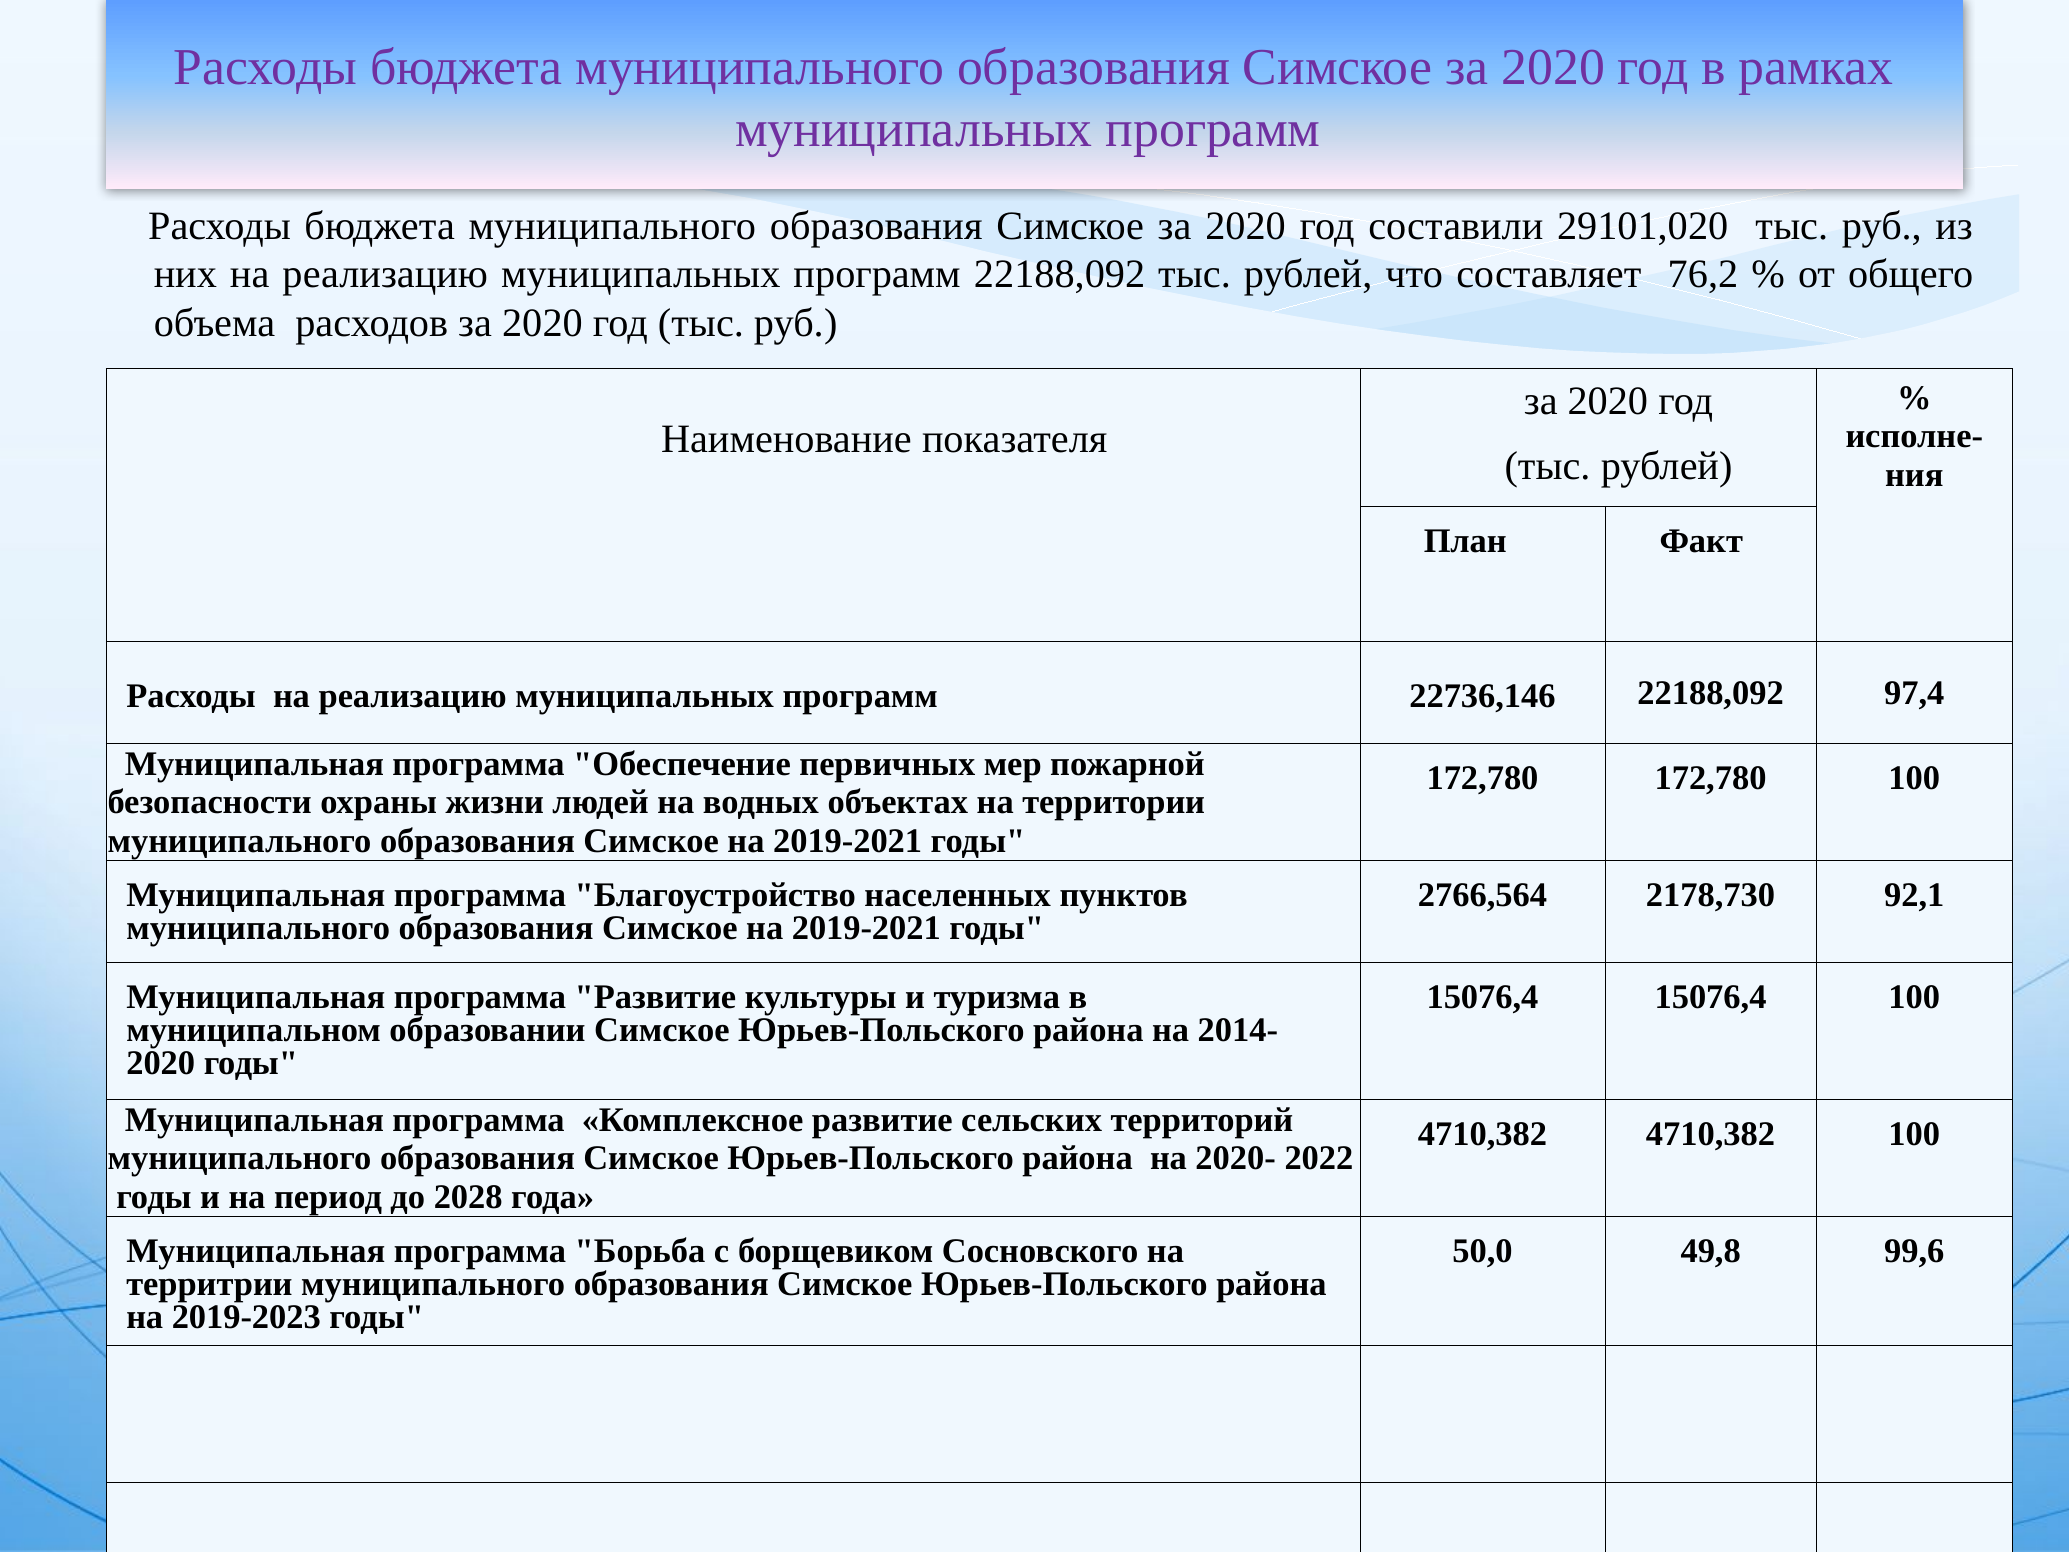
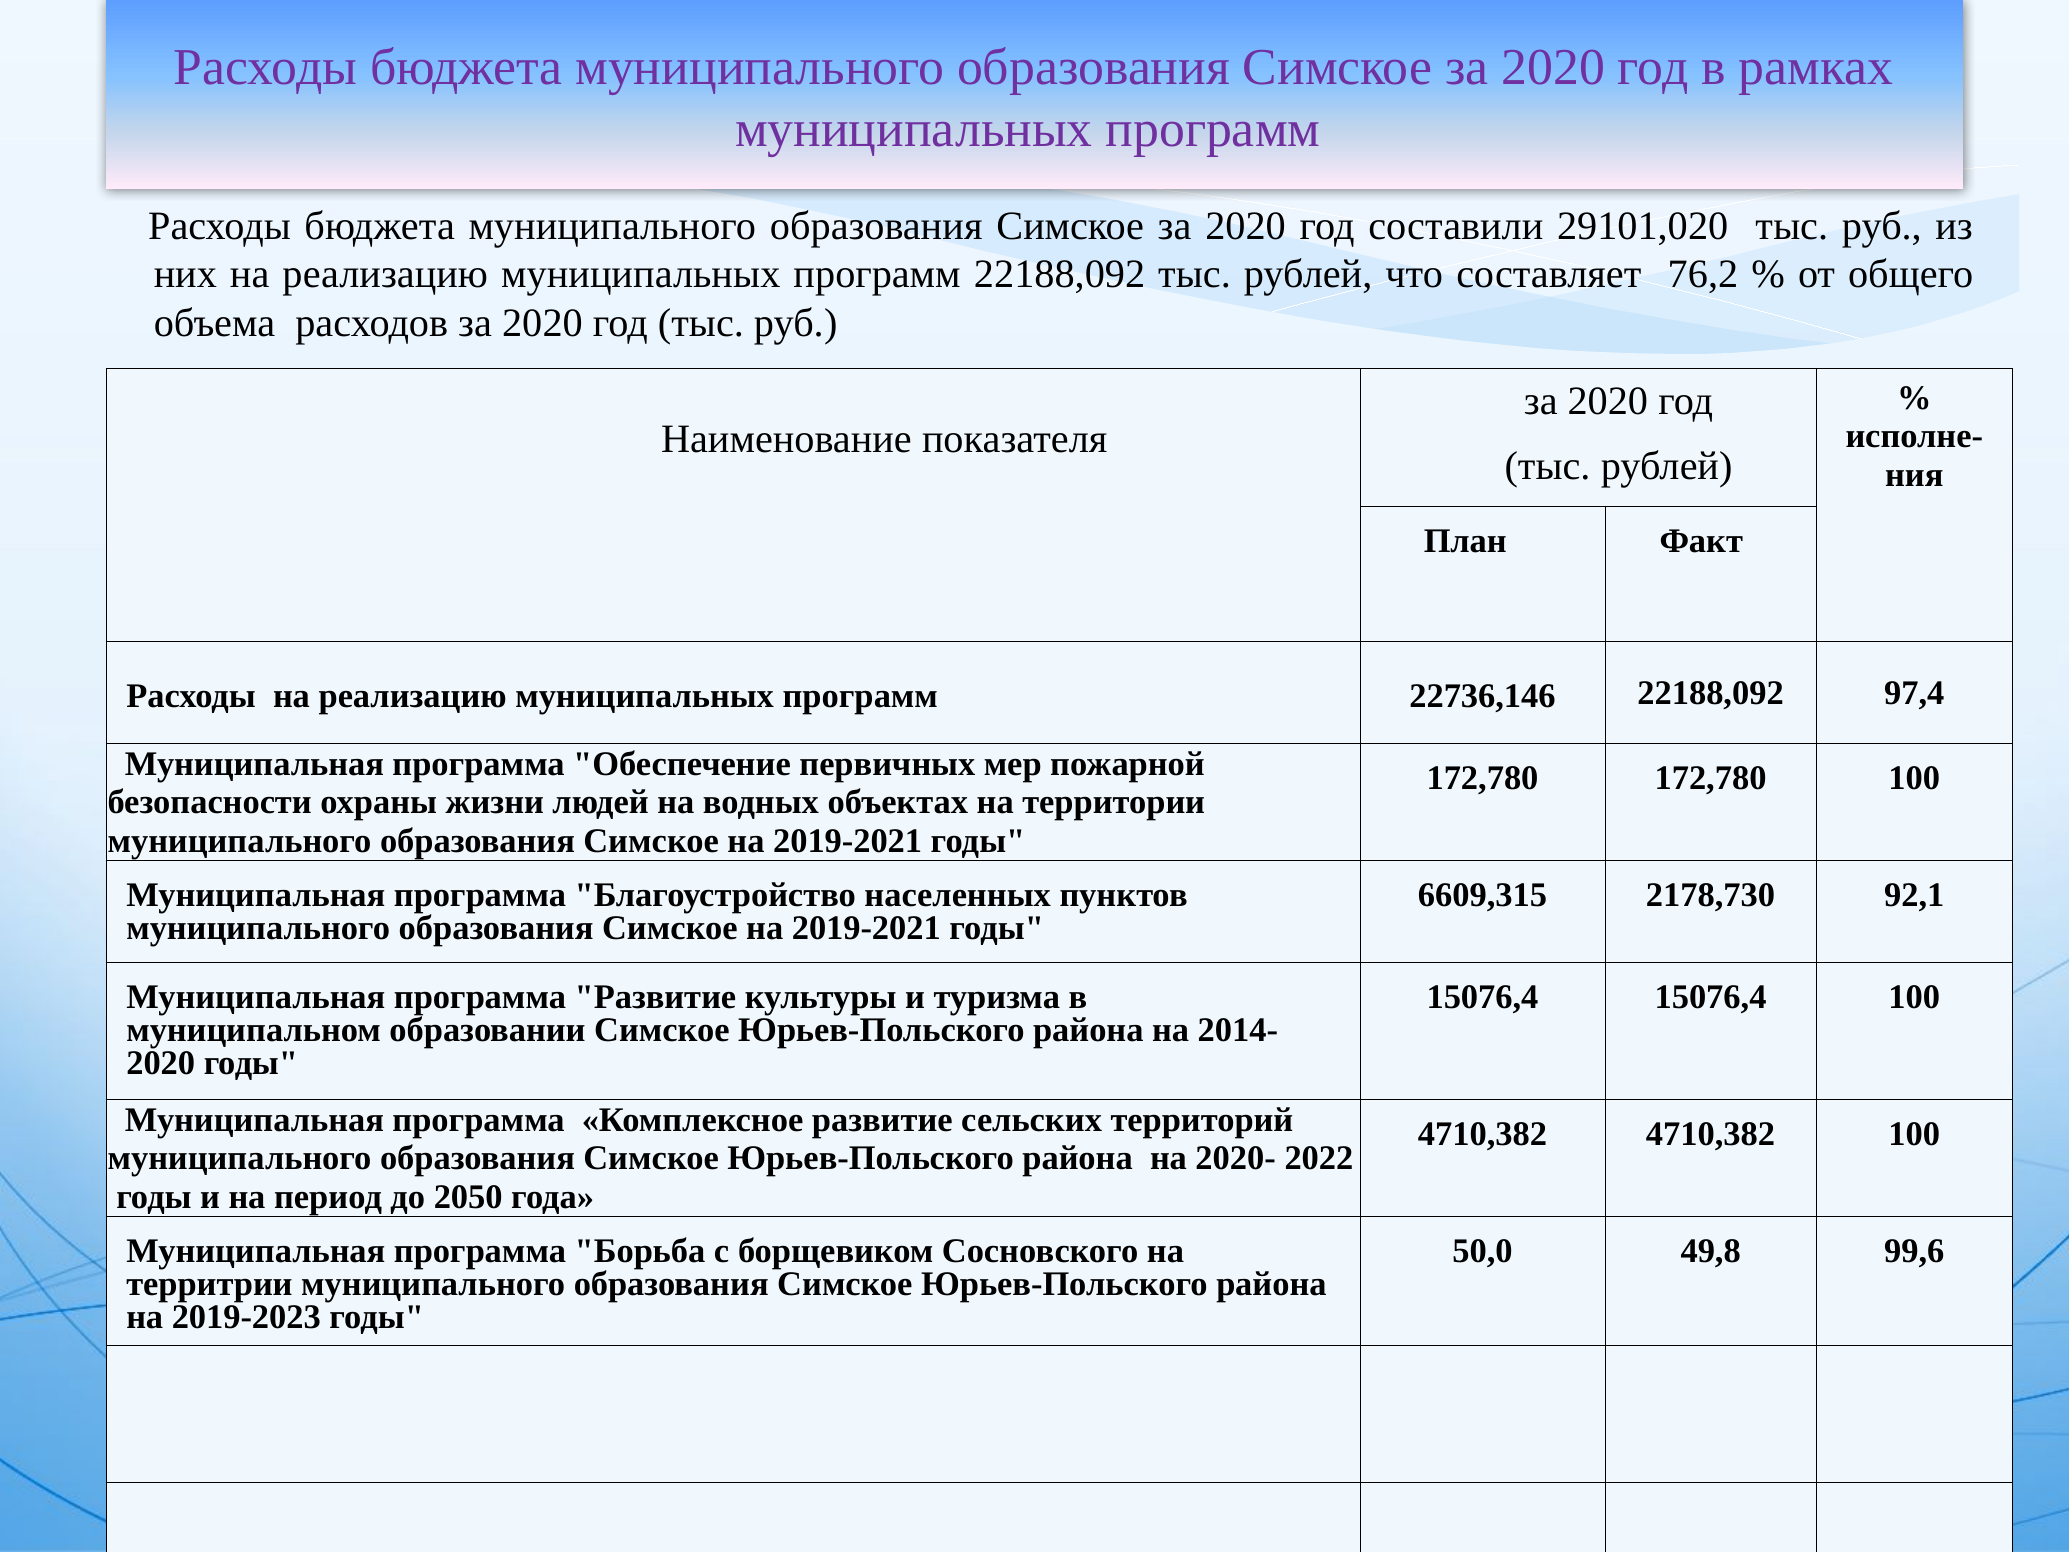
2766,564: 2766,564 -> 6609,315
2028: 2028 -> 2050
